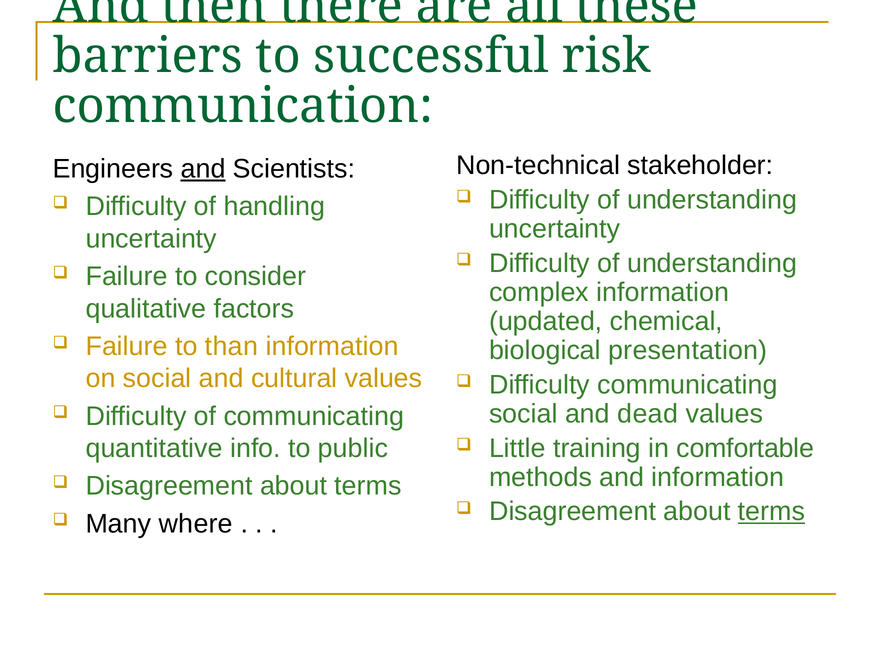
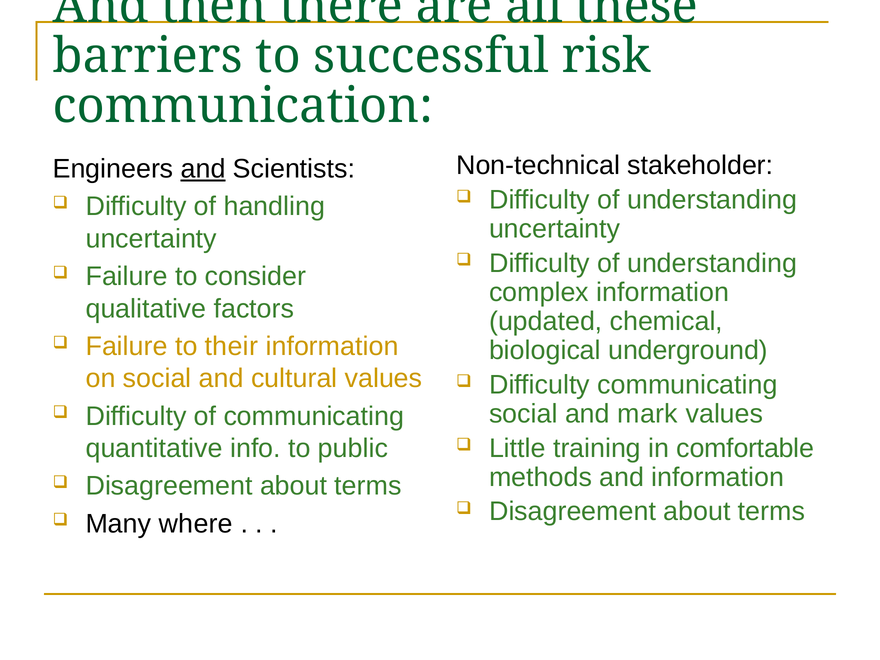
than: than -> their
presentation: presentation -> underground
dead: dead -> mark
terms at (771, 512) underline: present -> none
